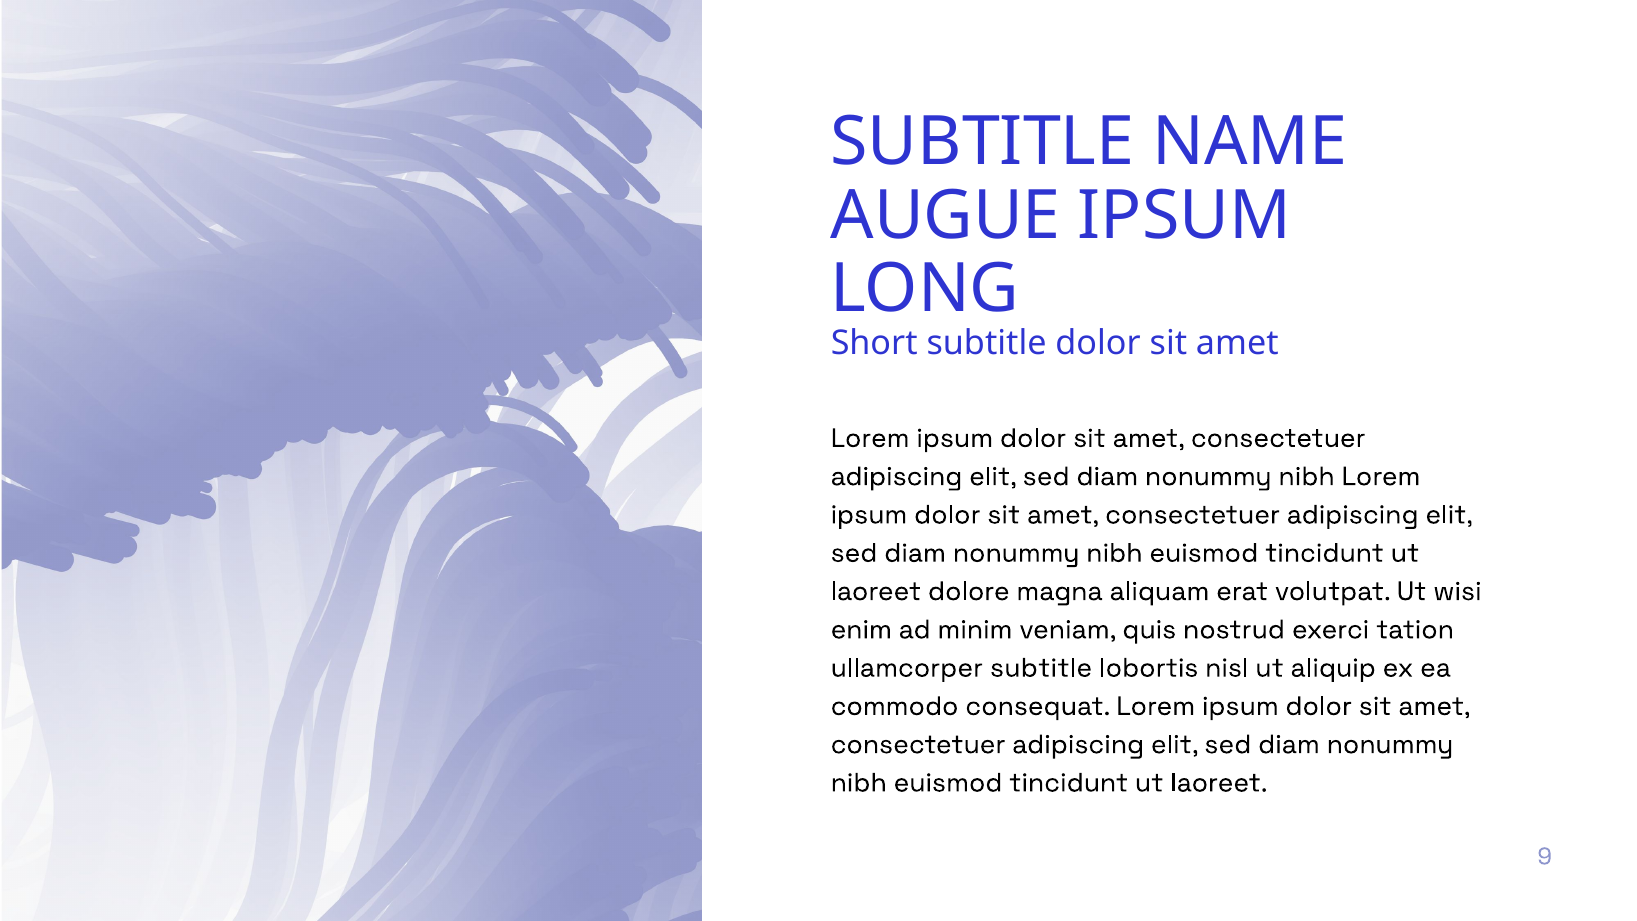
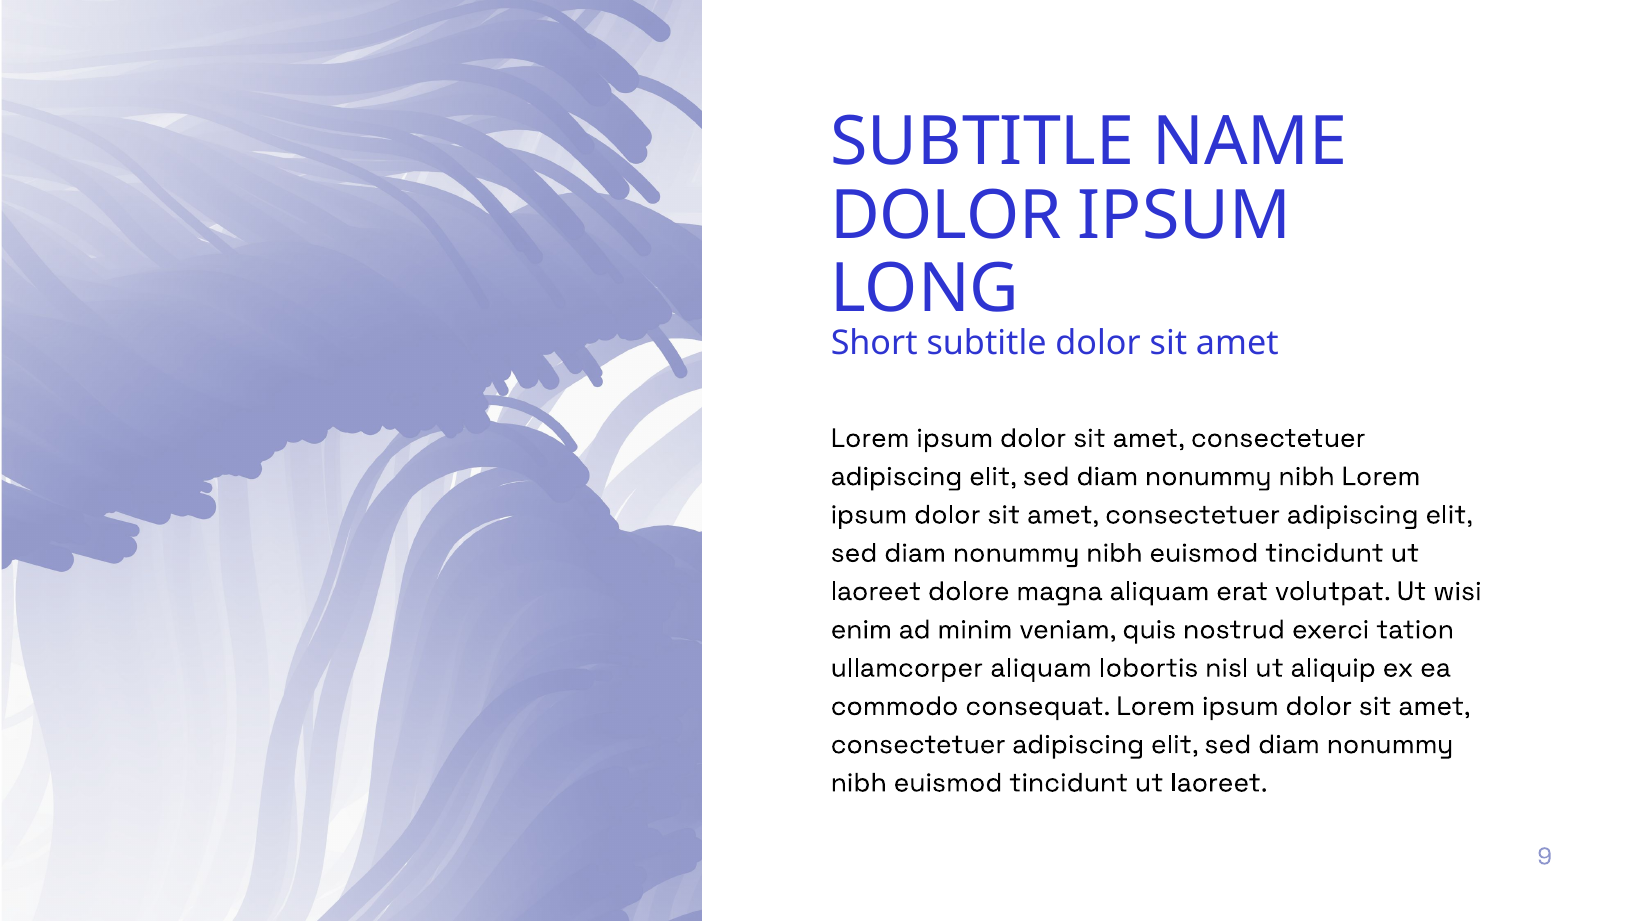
AUGUE at (946, 216): AUGUE -> DOLOR
ullamcorper subtitle: subtitle -> aliquam
